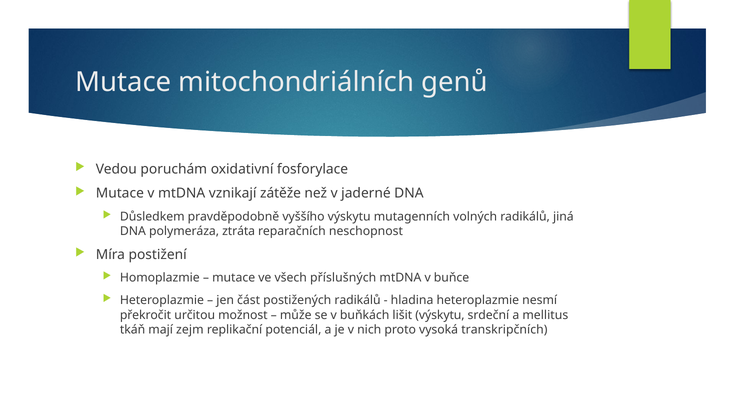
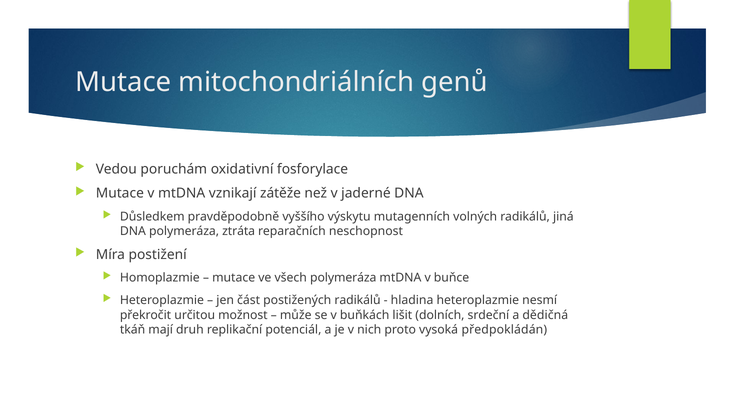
všech příslušných: příslušných -> polymeráza
lišit výskytu: výskytu -> dolních
mellitus: mellitus -> dědičná
zejm: zejm -> druh
transkripčních: transkripčních -> předpokládán
